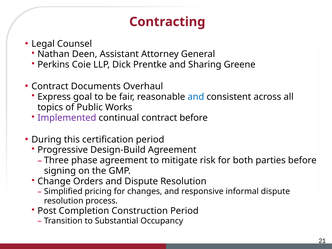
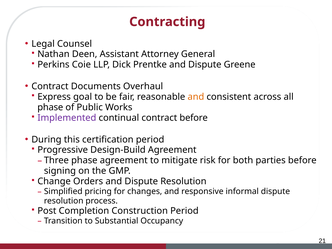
Prentke and Sharing: Sharing -> Dispute
and at (196, 97) colour: blue -> orange
topics at (50, 107): topics -> phase
